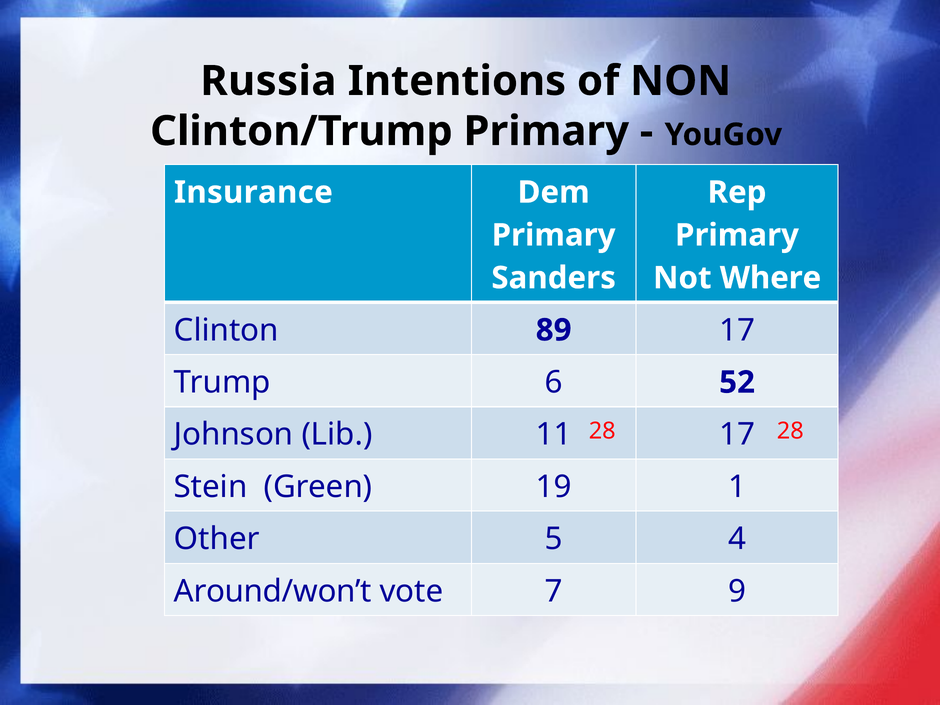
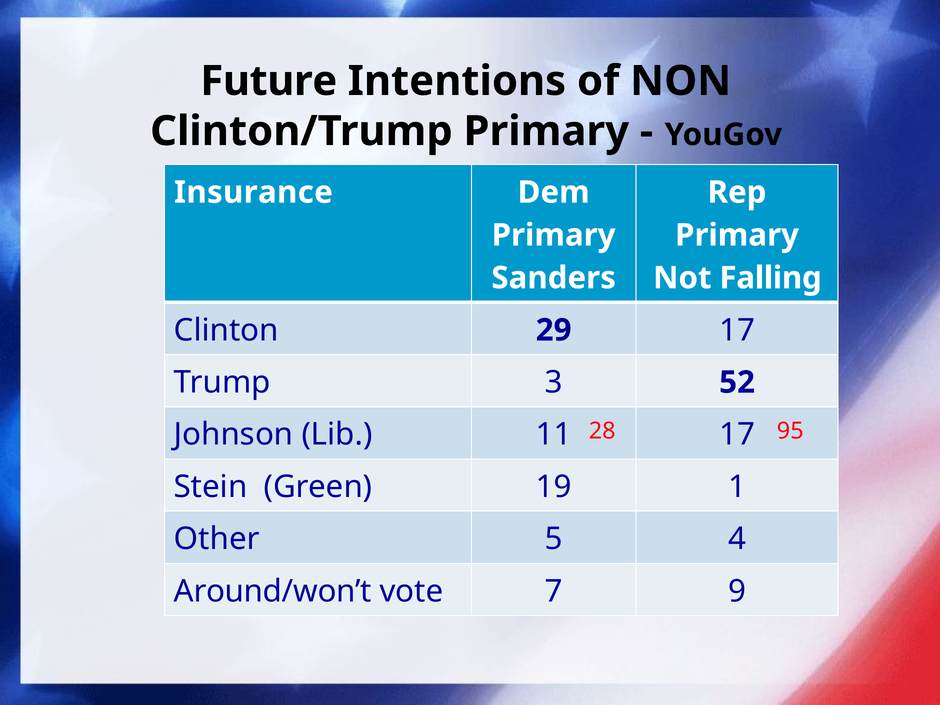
Russia: Russia -> Future
Where: Where -> Falling
89: 89 -> 29
6: 6 -> 3
28 28: 28 -> 95
